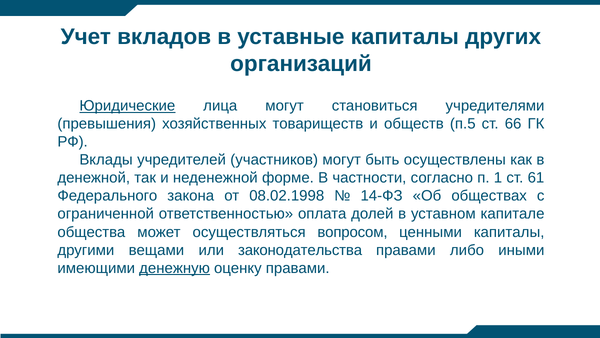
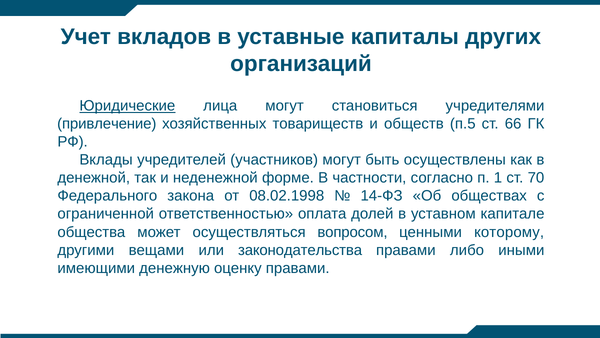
превышения: превышения -> привлечение
61: 61 -> 70
ценными капиталы: капиталы -> которому
денежную underline: present -> none
